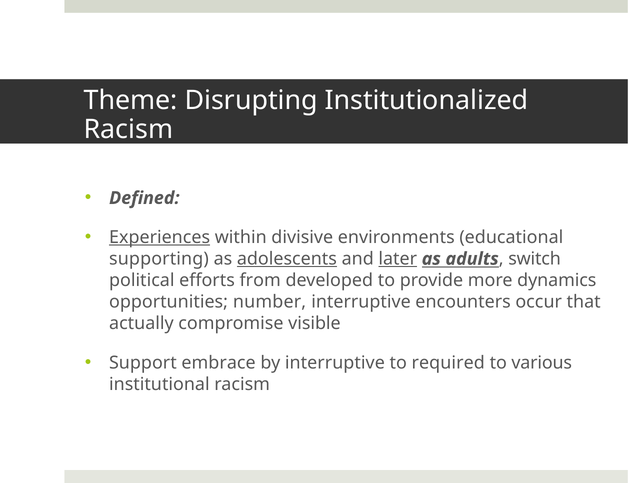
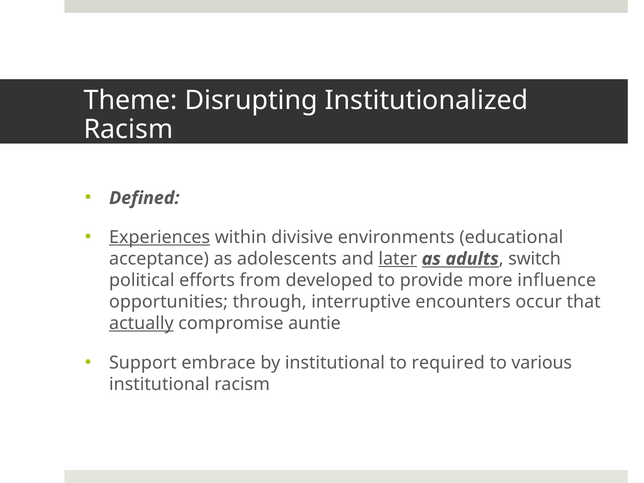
supporting: supporting -> acceptance
adolescents underline: present -> none
dynamics: dynamics -> influence
number: number -> through
actually underline: none -> present
visible: visible -> auntie
by interruptive: interruptive -> institutional
